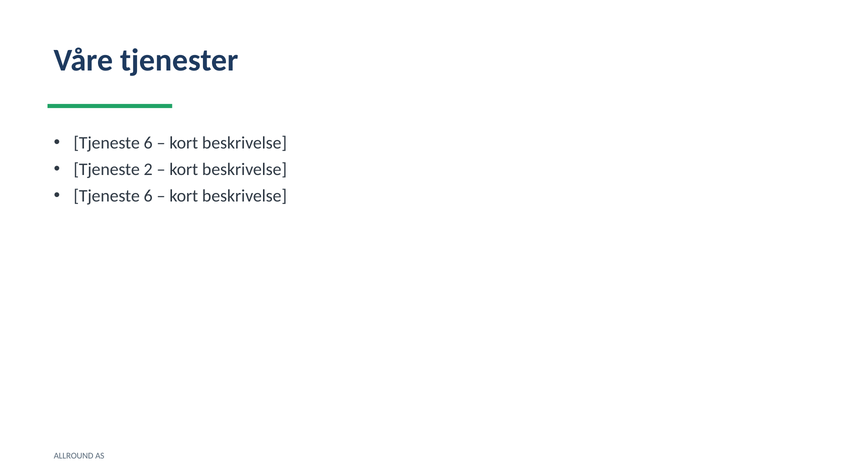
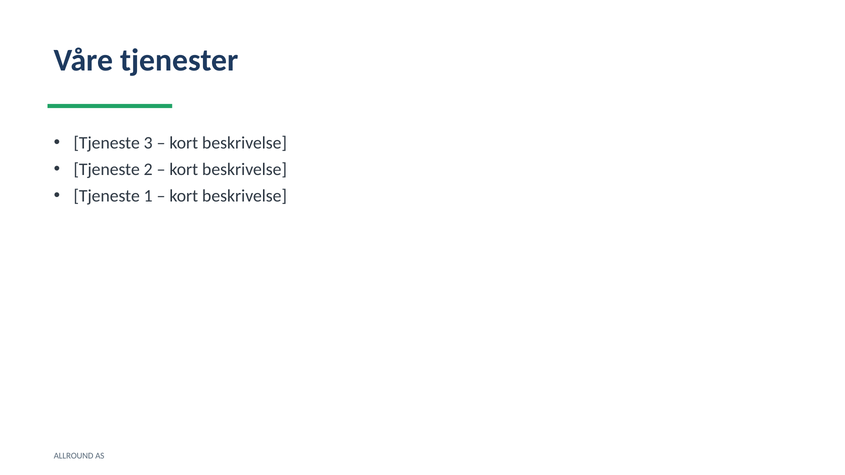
6 at (148, 143): 6 -> 3
6 at (148, 196): 6 -> 1
